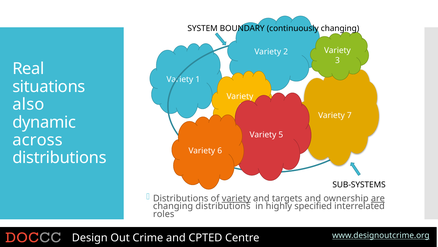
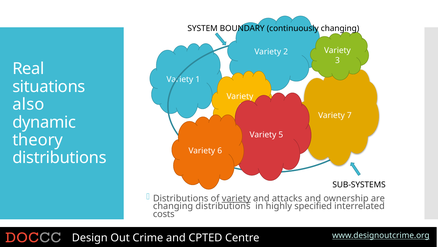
across: across -> theory
targets: targets -> attacks
are underline: present -> none
roles: roles -> costs
